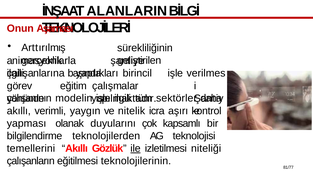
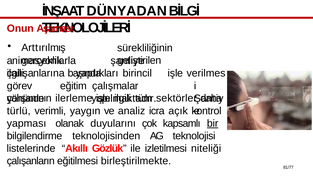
ALANLARIN: ALANLARIN -> DÜNYADAN
modelin: modelin -> ilerleme
akıllı at (19, 111): akıllı -> türlü
nitelik: nitelik -> analiz
aşırı: aşırı -> açık
bir underline: none -> present
teknolojilerden: teknolojilerden -> teknolojisinden
temellerini: temellerini -> listelerinde
ile underline: present -> none
teknolojilerinin: teknolojilerinin -> birleştirilmekte
